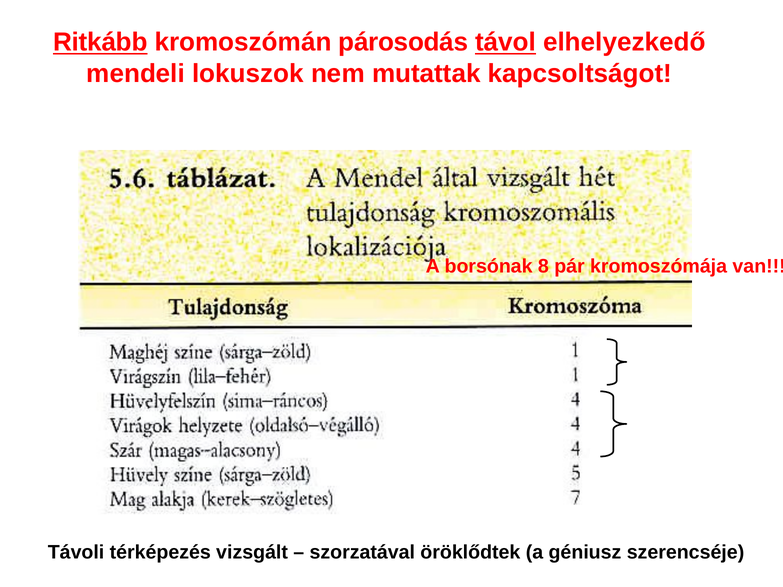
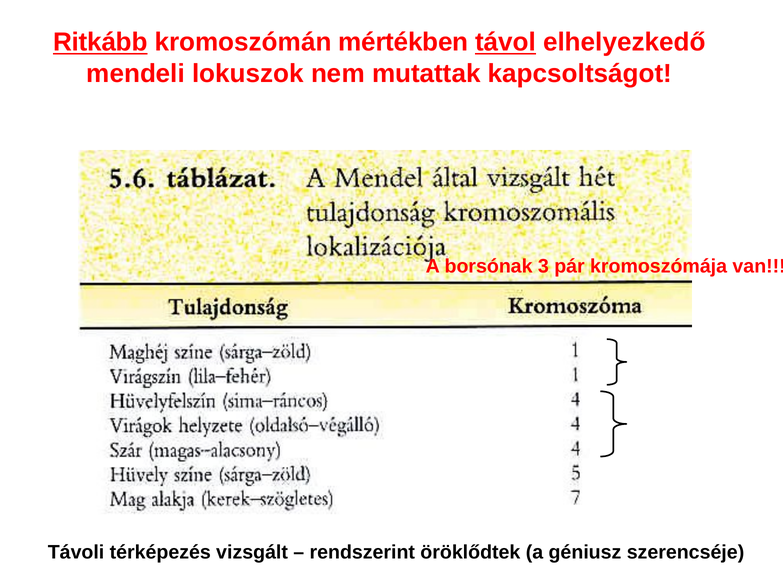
párosodás: párosodás -> mértékben
8: 8 -> 3
szorzatával: szorzatával -> rendszerint
